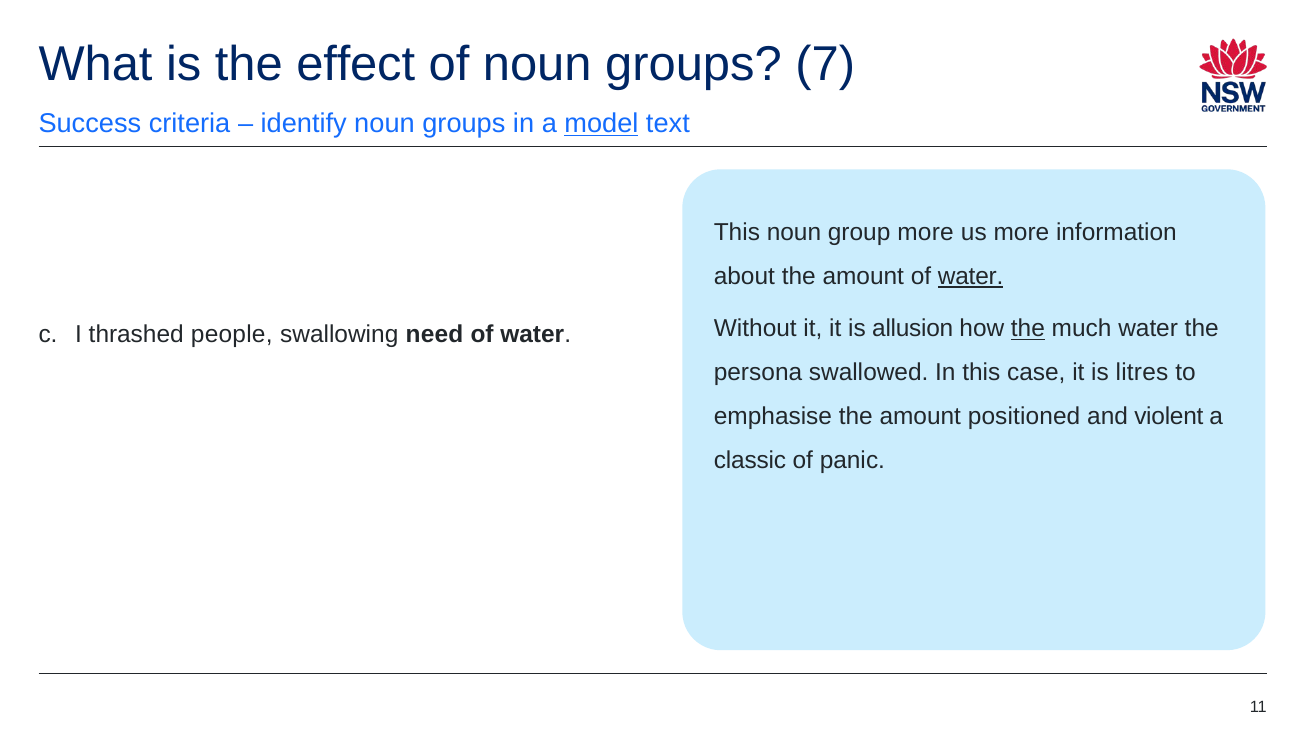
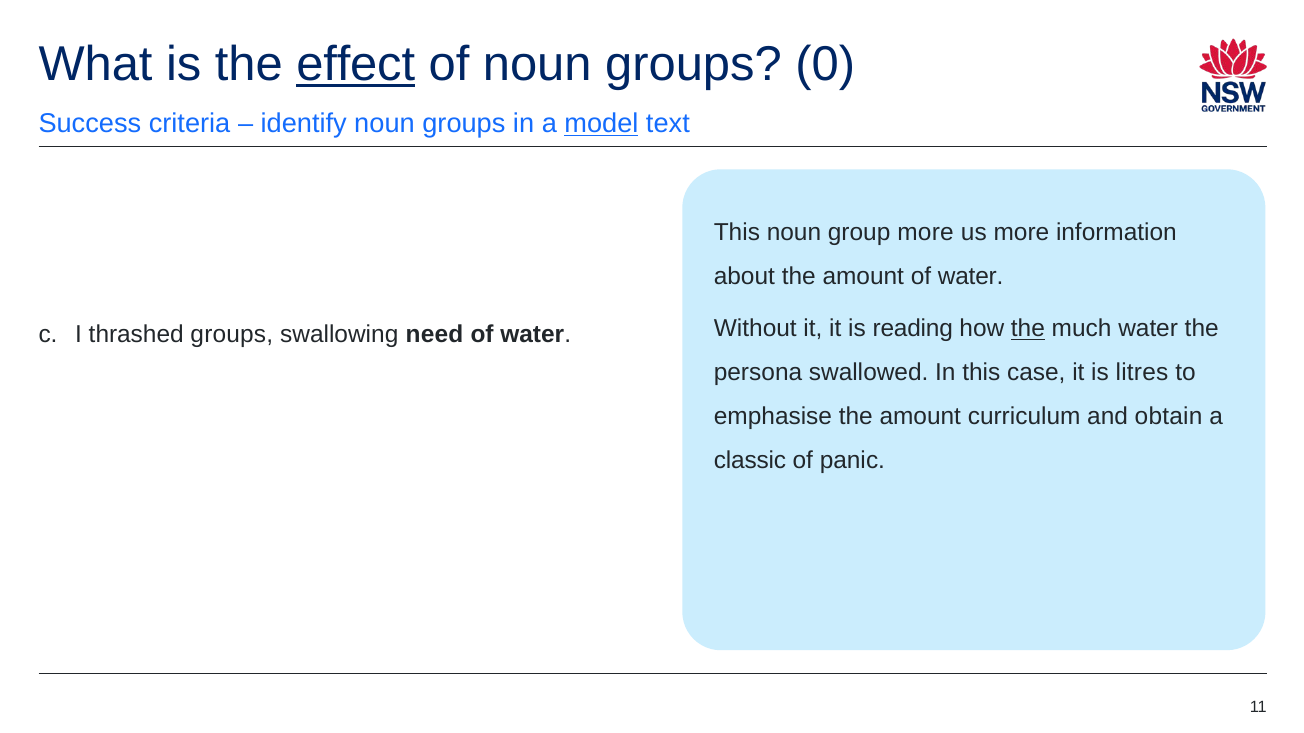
effect underline: none -> present
7: 7 -> 0
water at (971, 277) underline: present -> none
allusion: allusion -> reading
thrashed people: people -> groups
positioned: positioned -> curriculum
violent: violent -> obtain
